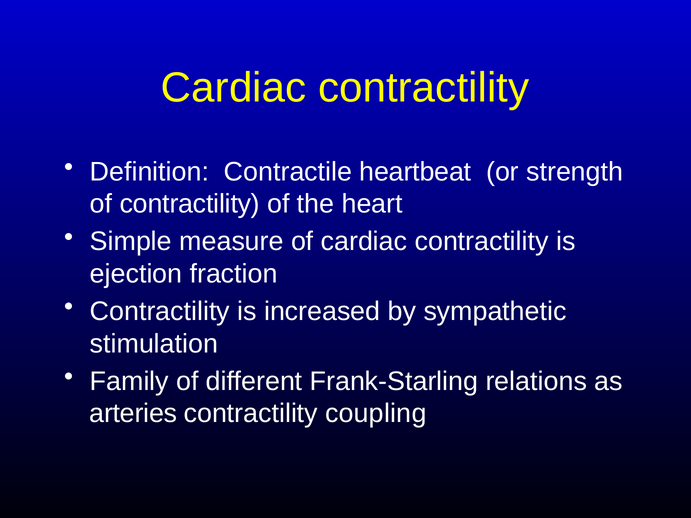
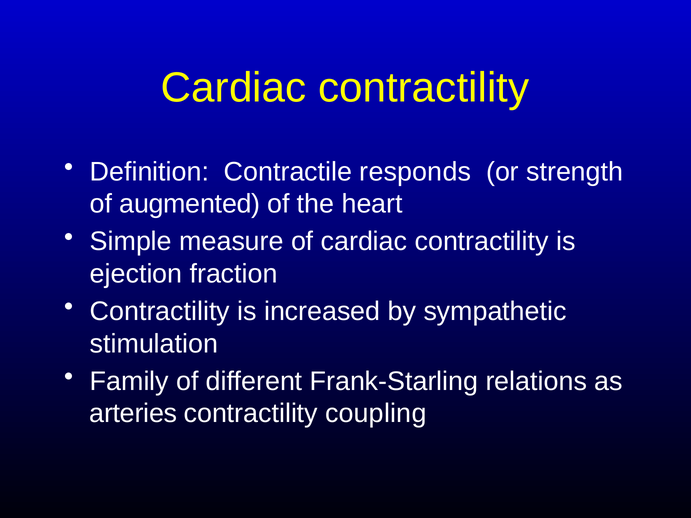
heartbeat: heartbeat -> responds
of contractility: contractility -> augmented
